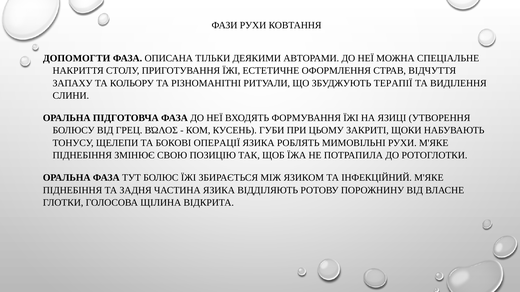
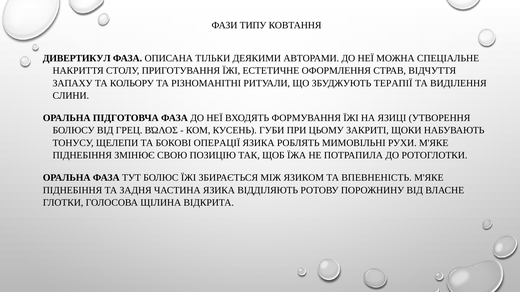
ФАЗИ РУХИ: РУХИ -> ТИПУ
ДОПОМОГТИ: ДОПОМОГТИ -> ДИВЕРТИКУЛ
ІНФЕКЦІЙНИЙ: ІНФЕКЦІЙНИЙ -> ВПЕВНЕНІСТЬ
